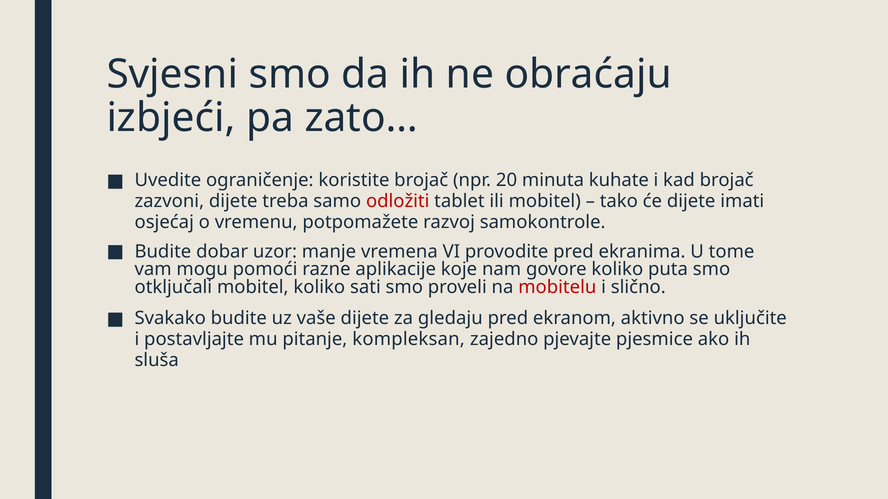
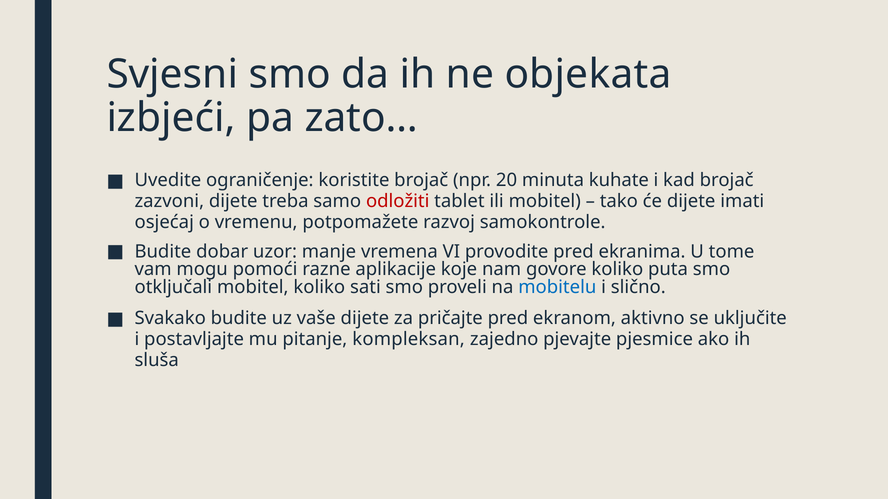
obraćaju: obraćaju -> objekata
mobitelu colour: red -> blue
gledaju: gledaju -> pričajte
